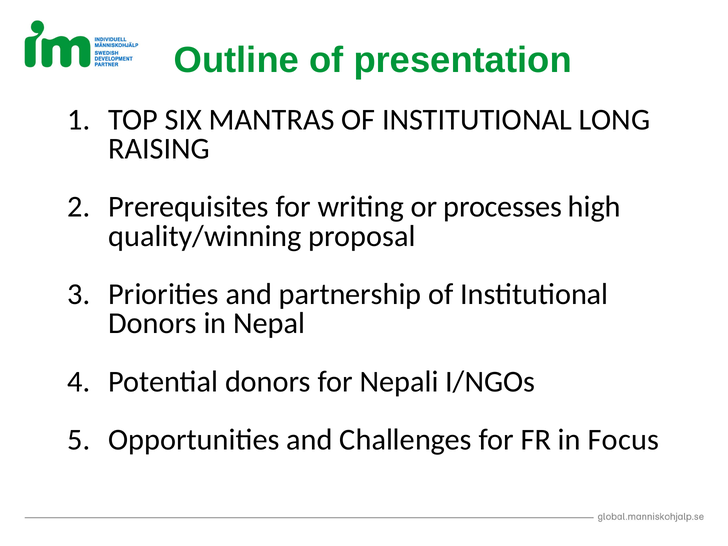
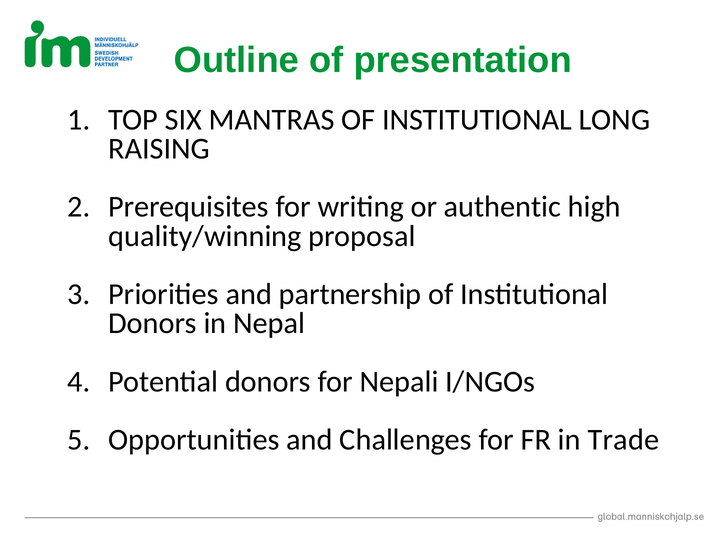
processes: processes -> authentic
Focus: Focus -> Trade
